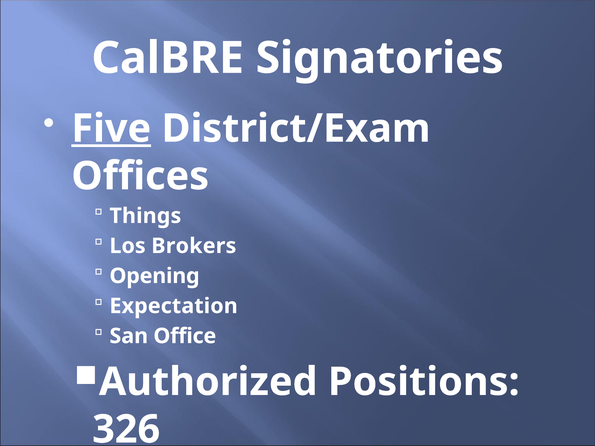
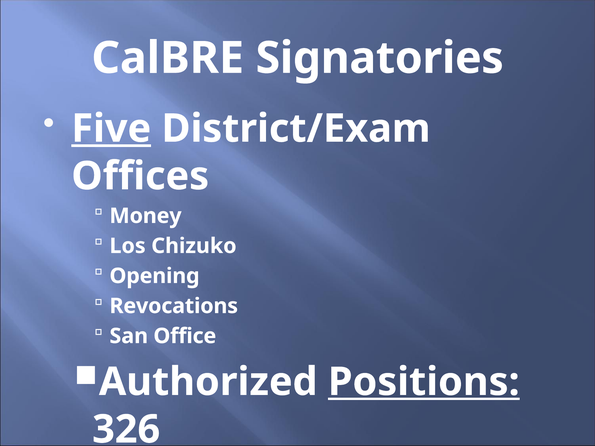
Things: Things -> Money
Brokers: Brokers -> Chizuko
Expectation: Expectation -> Revocations
Positions underline: none -> present
